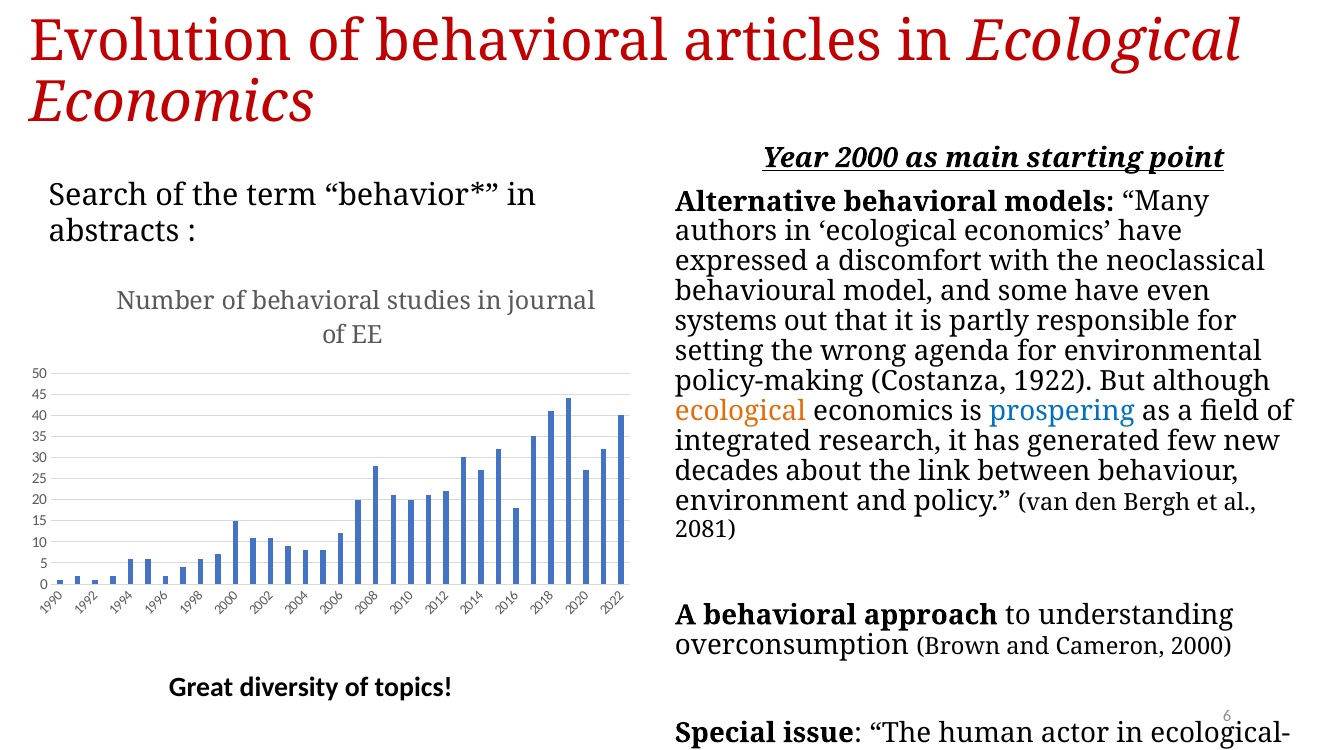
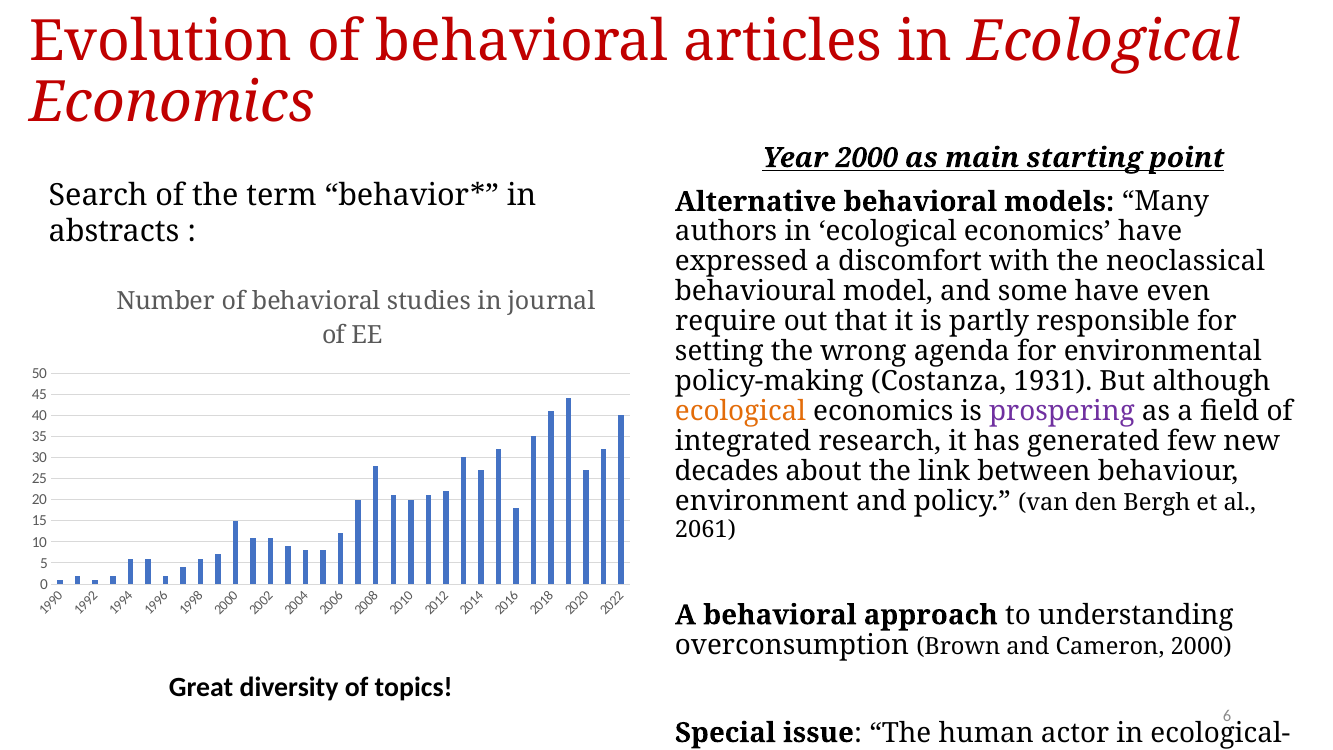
systems: systems -> require
1922: 1922 -> 1931
prospering colour: blue -> purple
2081: 2081 -> 2061
